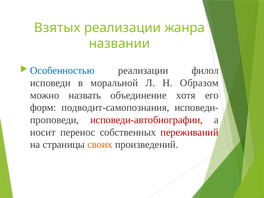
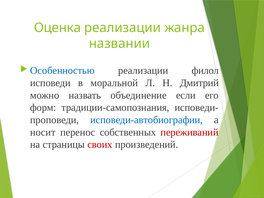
Взятых: Взятых -> Оценка
Образом: Образом -> Дмитрий
хотя: хотя -> если
подводит-самопознания: подводит-самопознания -> традиции-самопознания
исповеди-автобиографии colour: red -> blue
своих colour: orange -> red
